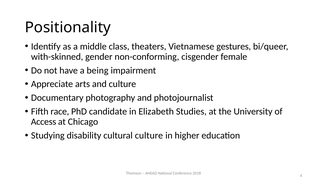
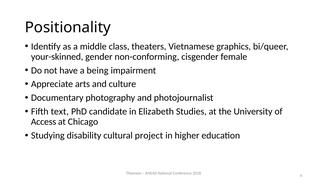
gestures: gestures -> graphics
with-skinned: with-skinned -> your-skinned
race: race -> text
cultural culture: culture -> project
